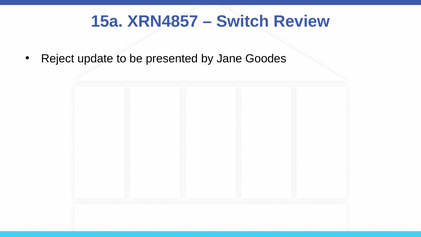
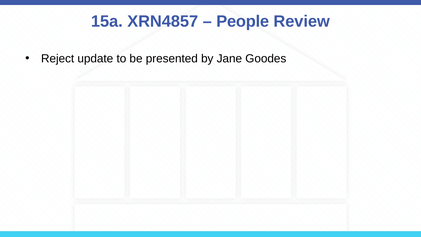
Switch: Switch -> People
